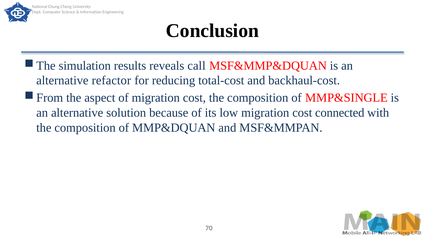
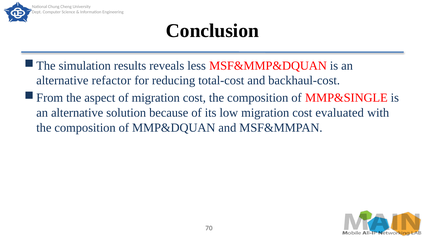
call: call -> less
connected: connected -> evaluated
